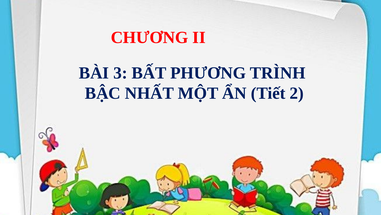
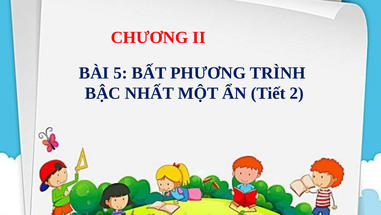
3: 3 -> 5
